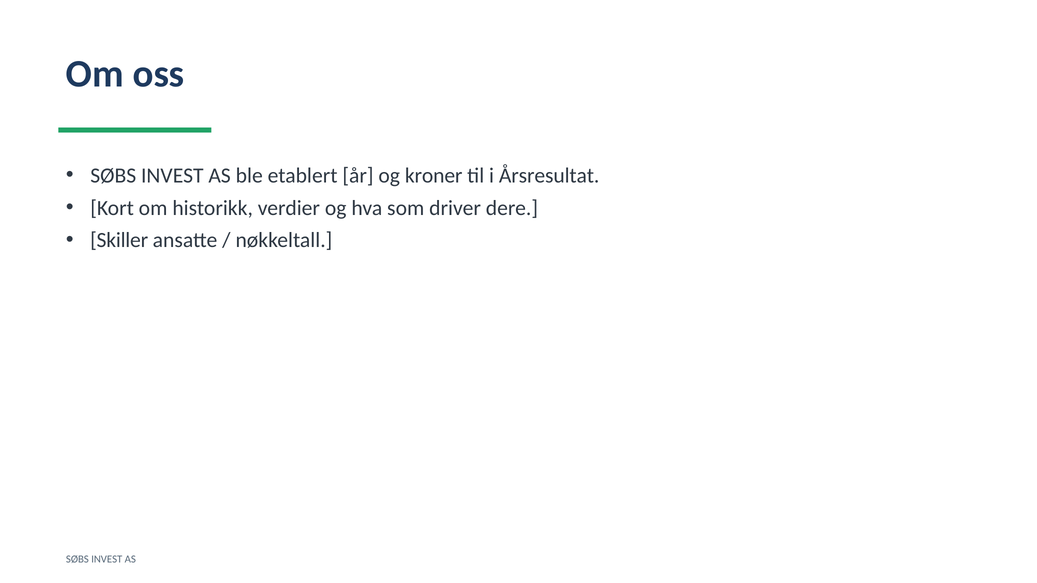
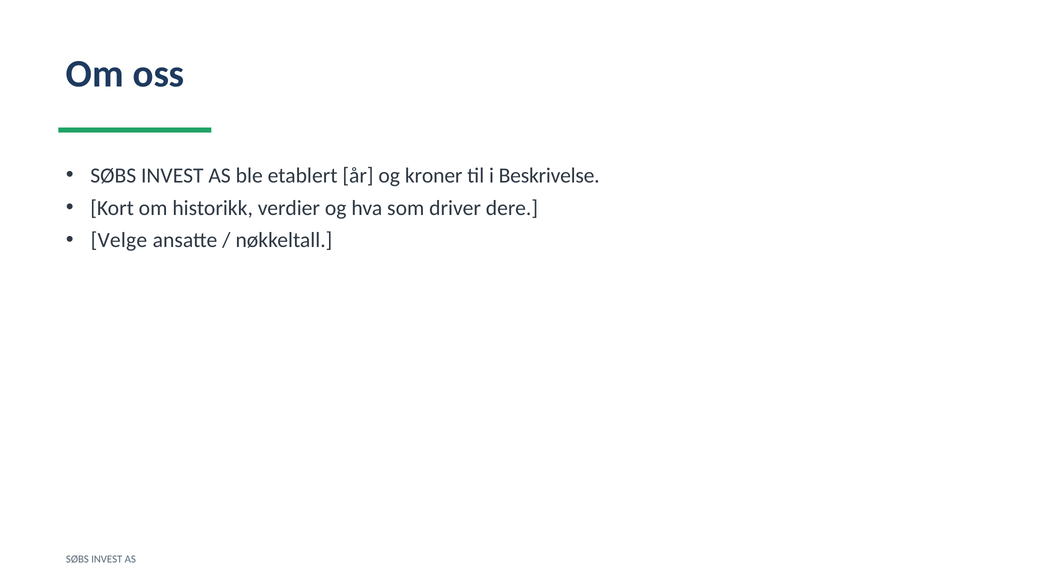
Årsresultat: Årsresultat -> Beskrivelse
Skiller: Skiller -> Velge
